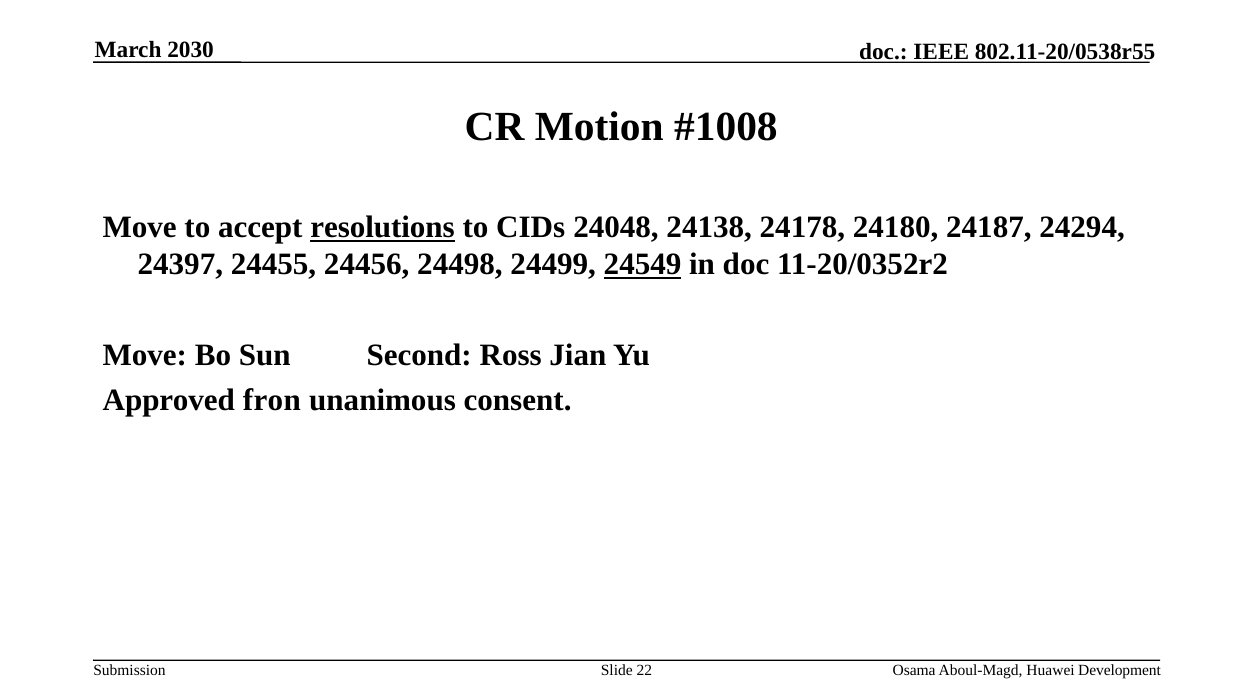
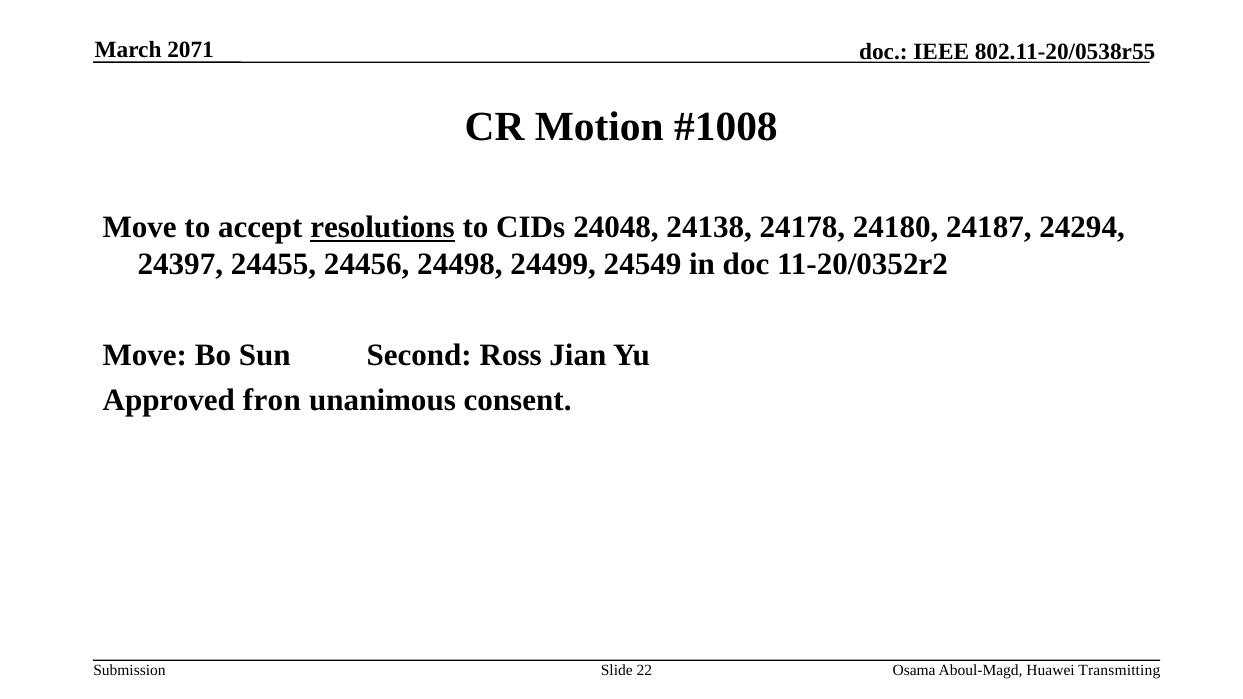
2030: 2030 -> 2071
24549 underline: present -> none
Development: Development -> Transmitting
